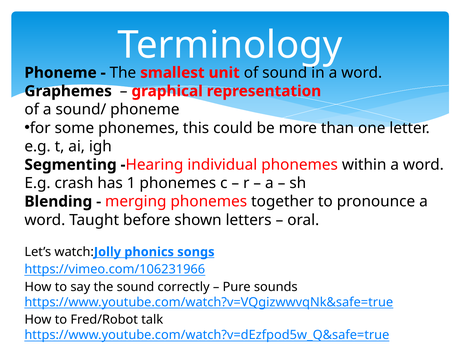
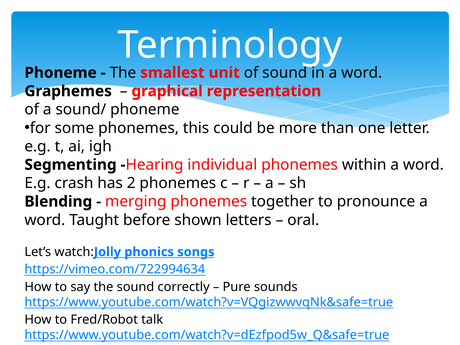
1: 1 -> 2
https://vimeo.com/106231966: https://vimeo.com/106231966 -> https://vimeo.com/722994634
